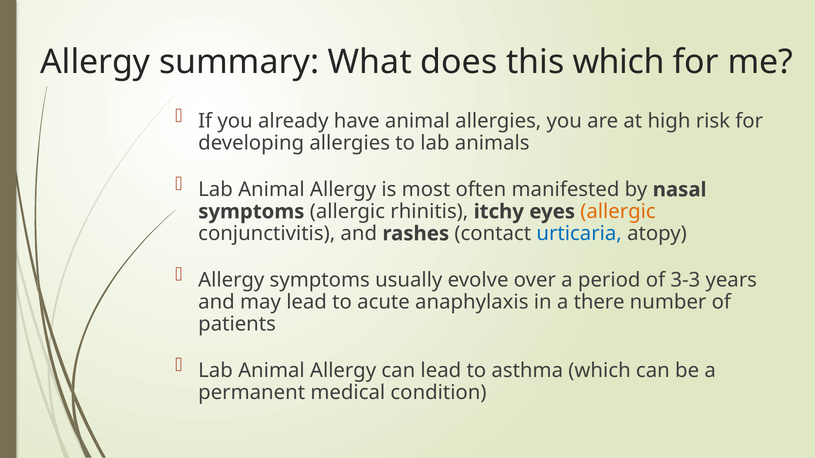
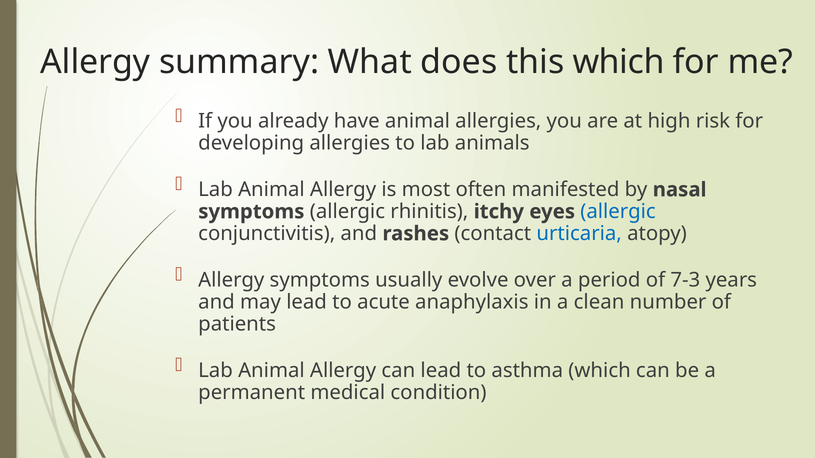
allergic at (618, 212) colour: orange -> blue
3-3: 3-3 -> 7-3
there: there -> clean
